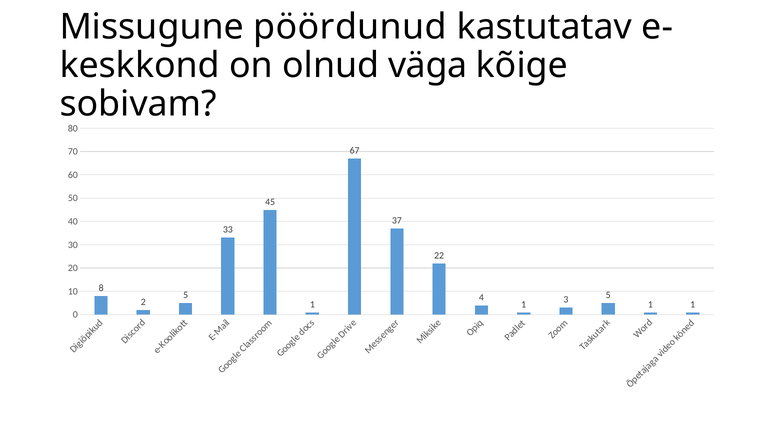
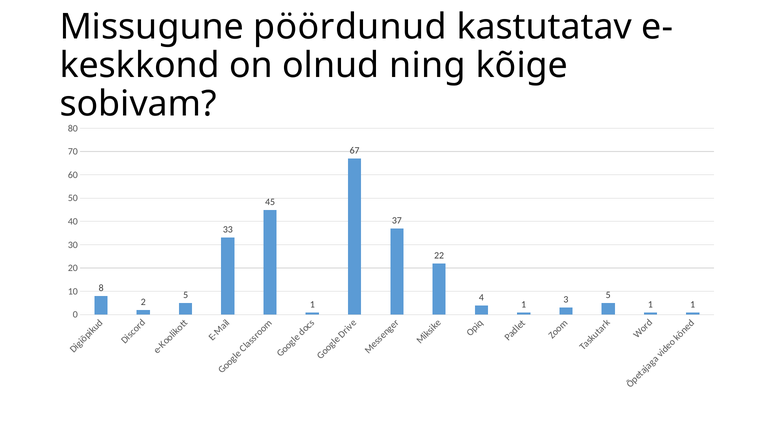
väga: väga -> ning
